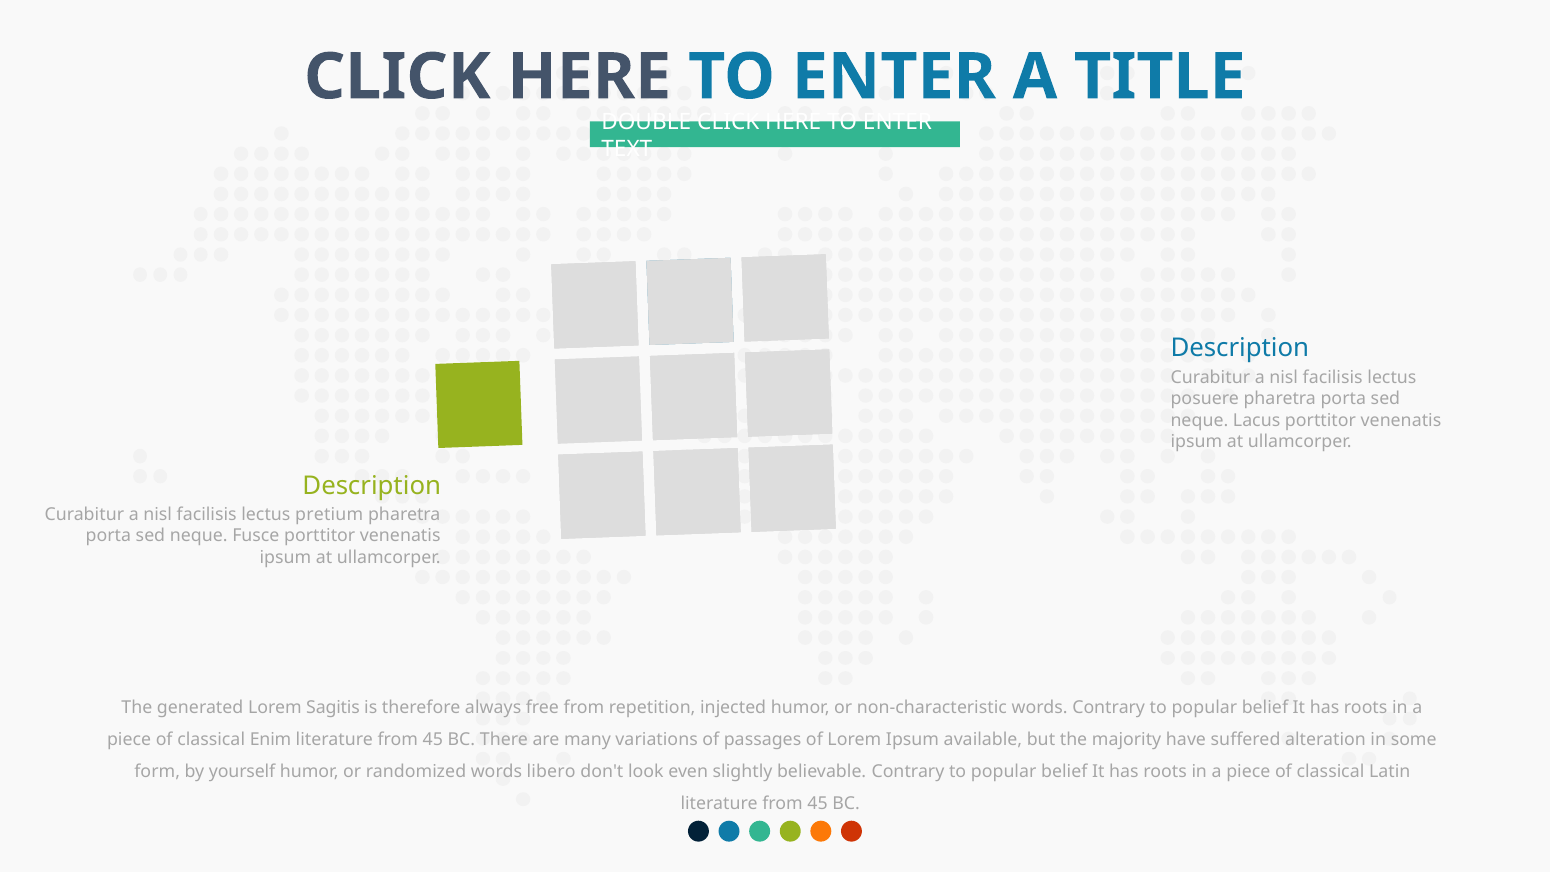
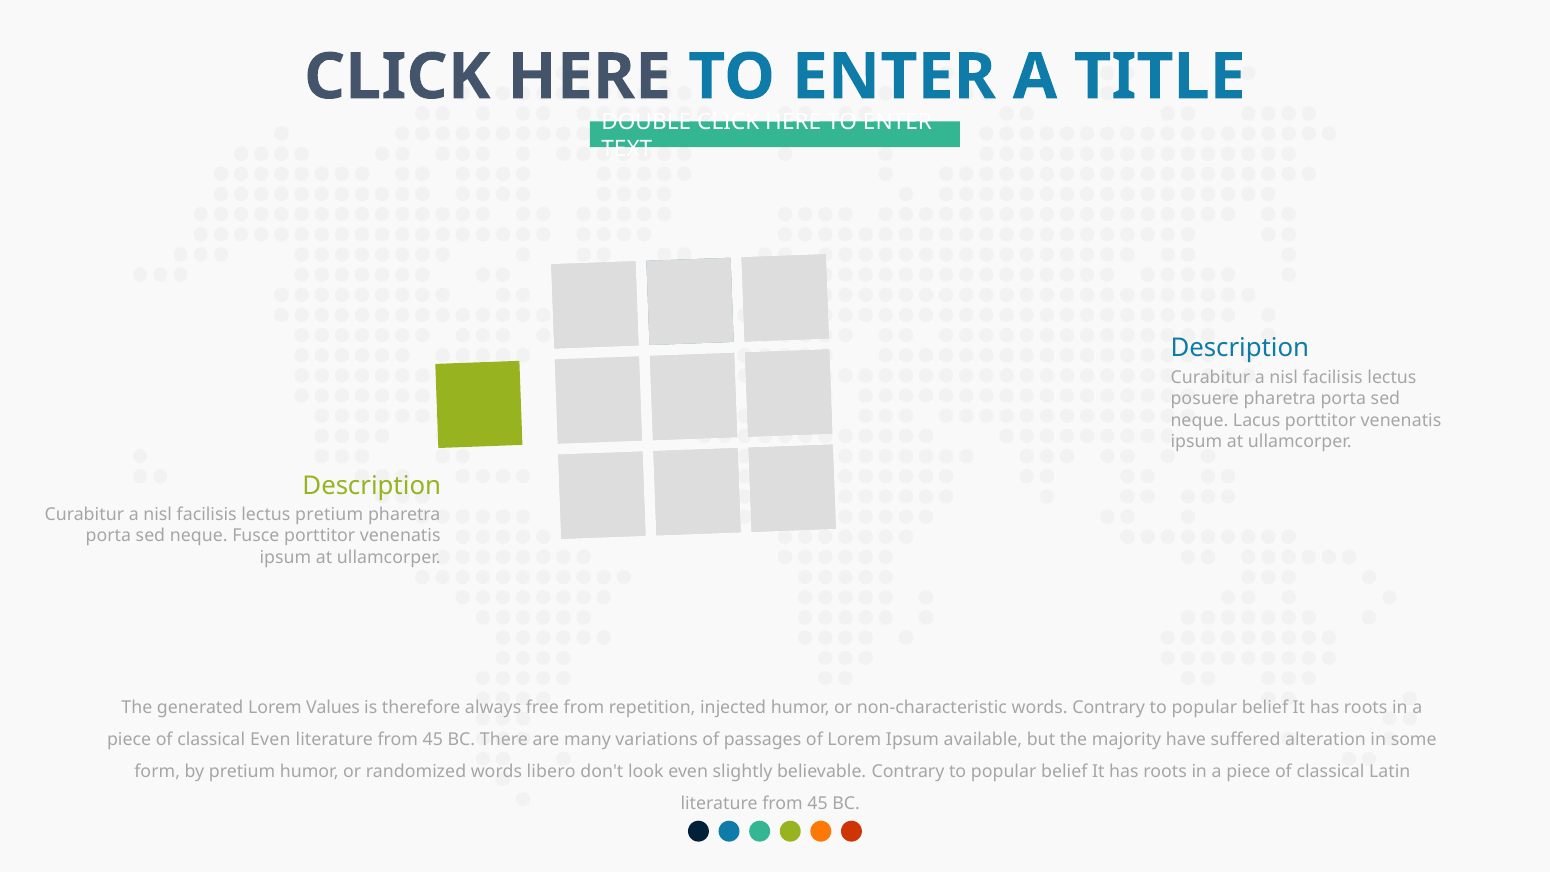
Sagitis: Sagitis -> Values
classical Enim: Enim -> Even
by yourself: yourself -> pretium
